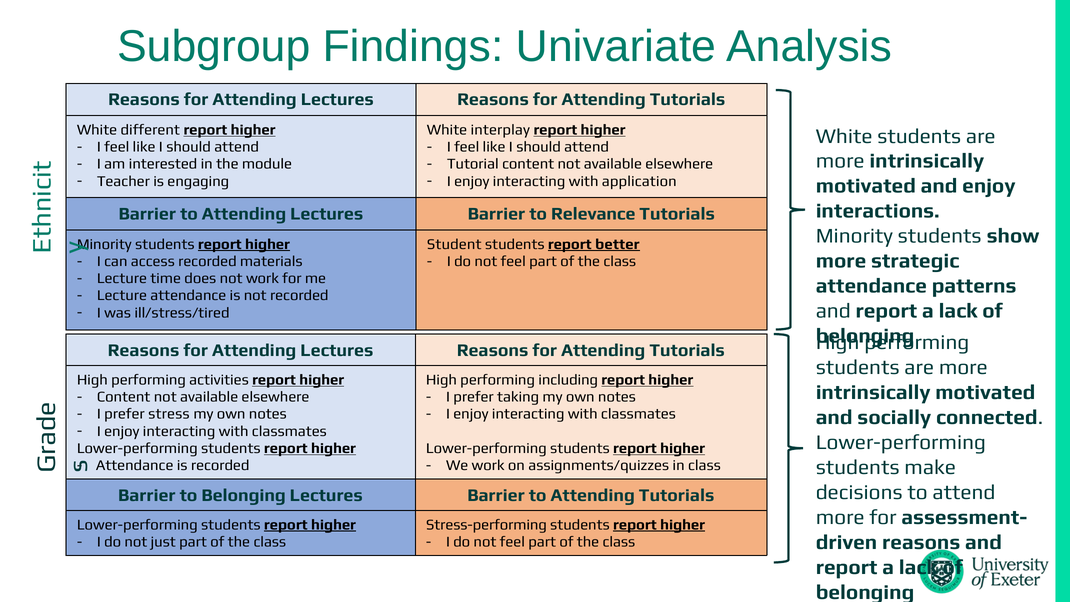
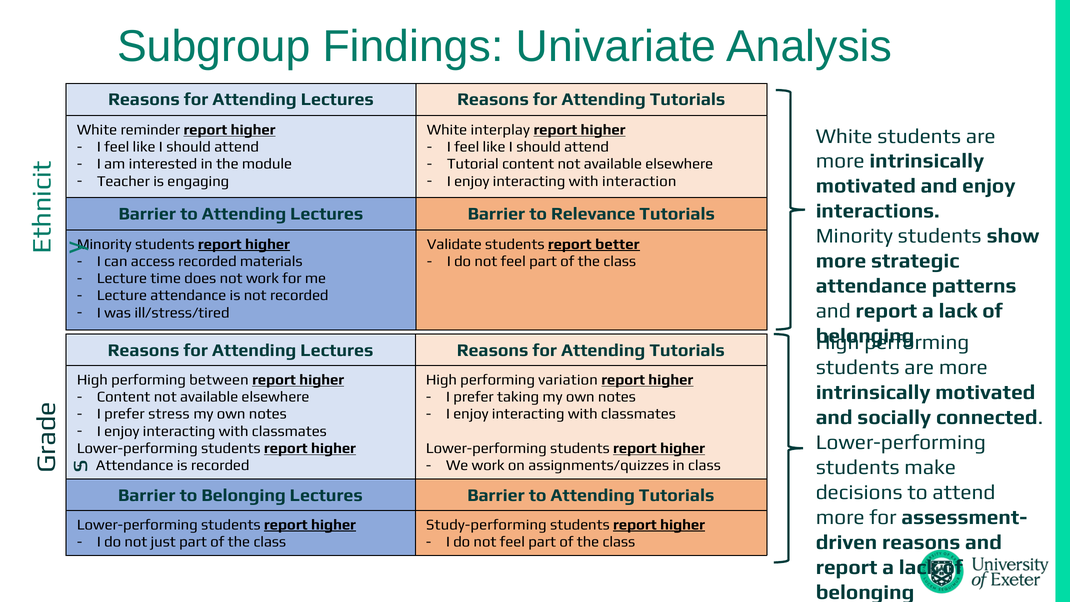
different: different -> reminder
application: application -> interaction
Student: Student -> Validate
activities: activities -> between
including: including -> variation
Stress-performing: Stress-performing -> Study-performing
